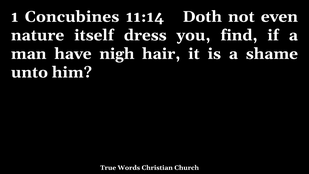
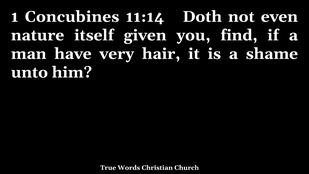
dress: dress -> given
nigh: nigh -> very
